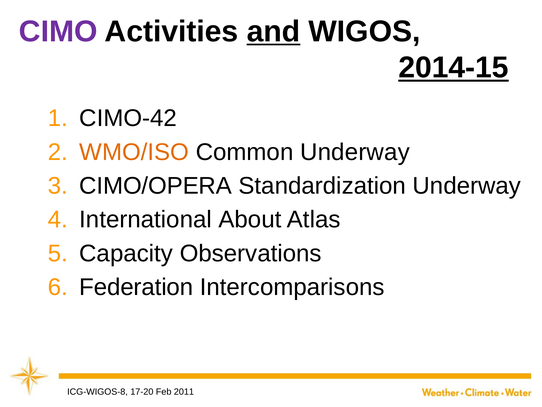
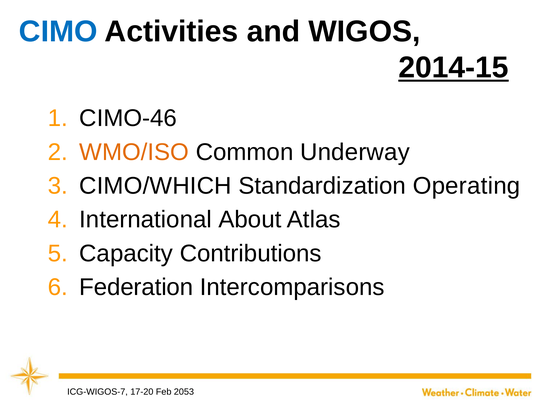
CIMO colour: purple -> blue
and underline: present -> none
CIMO-42: CIMO-42 -> CIMO-46
CIMO/OPERA: CIMO/OPERA -> CIMO/WHICH
Standardization Underway: Underway -> Operating
Observations: Observations -> Contributions
ICG-WIGOS-8: ICG-WIGOS-8 -> ICG-WIGOS-7
2011: 2011 -> 2053
